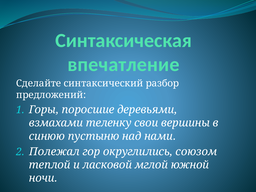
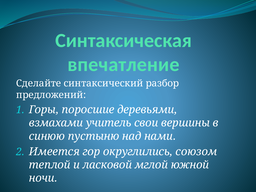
теленку: теленку -> учитель
Полежал: Полежал -> Имеется
